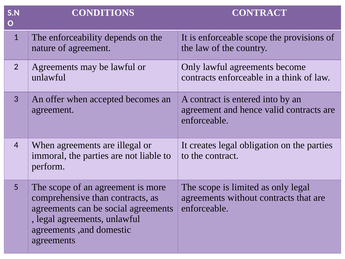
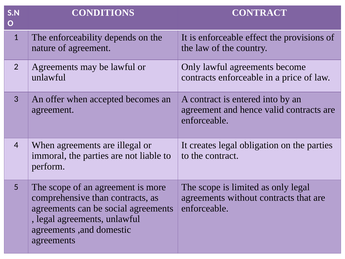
enforceable scope: scope -> effect
think: think -> price
